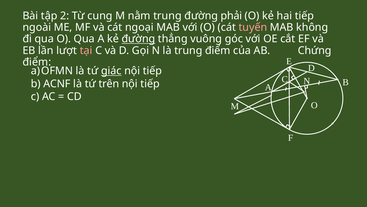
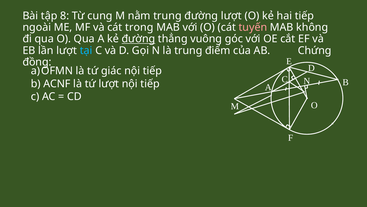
2: 2 -> 8
đường phải: phải -> lượt
ngoại: ngoại -> trong
tại colour: pink -> light blue
điểm at (37, 62): điểm -> đồng
giác underline: present -> none
tứ trên: trên -> lượt
